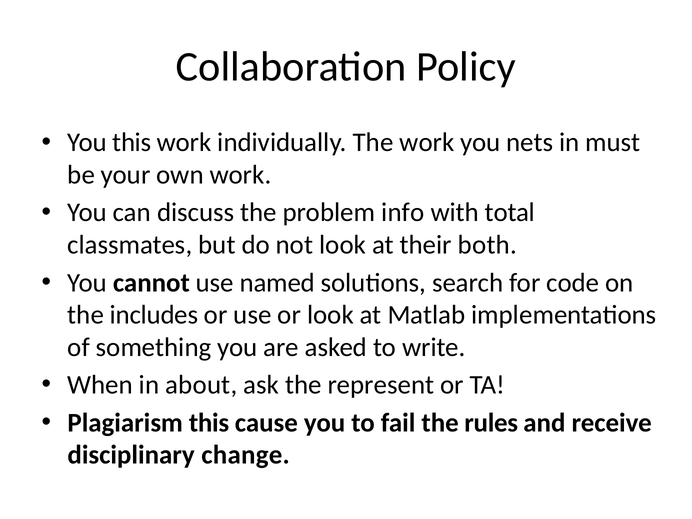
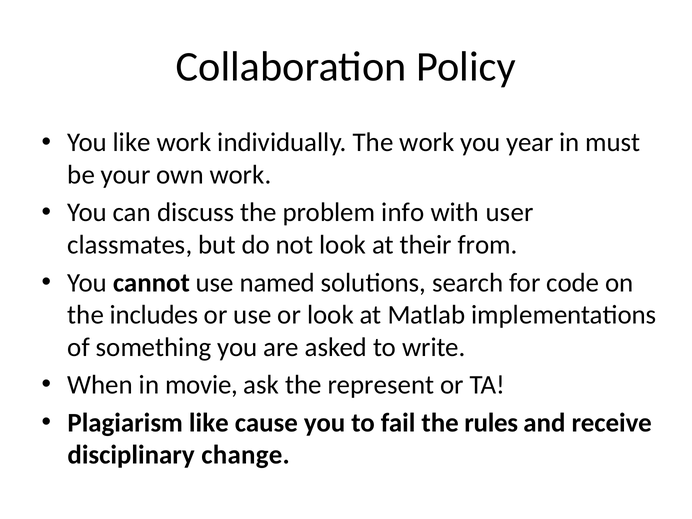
You this: this -> like
nets: nets -> year
total: total -> user
both: both -> from
about: about -> movie
Plagiarism this: this -> like
